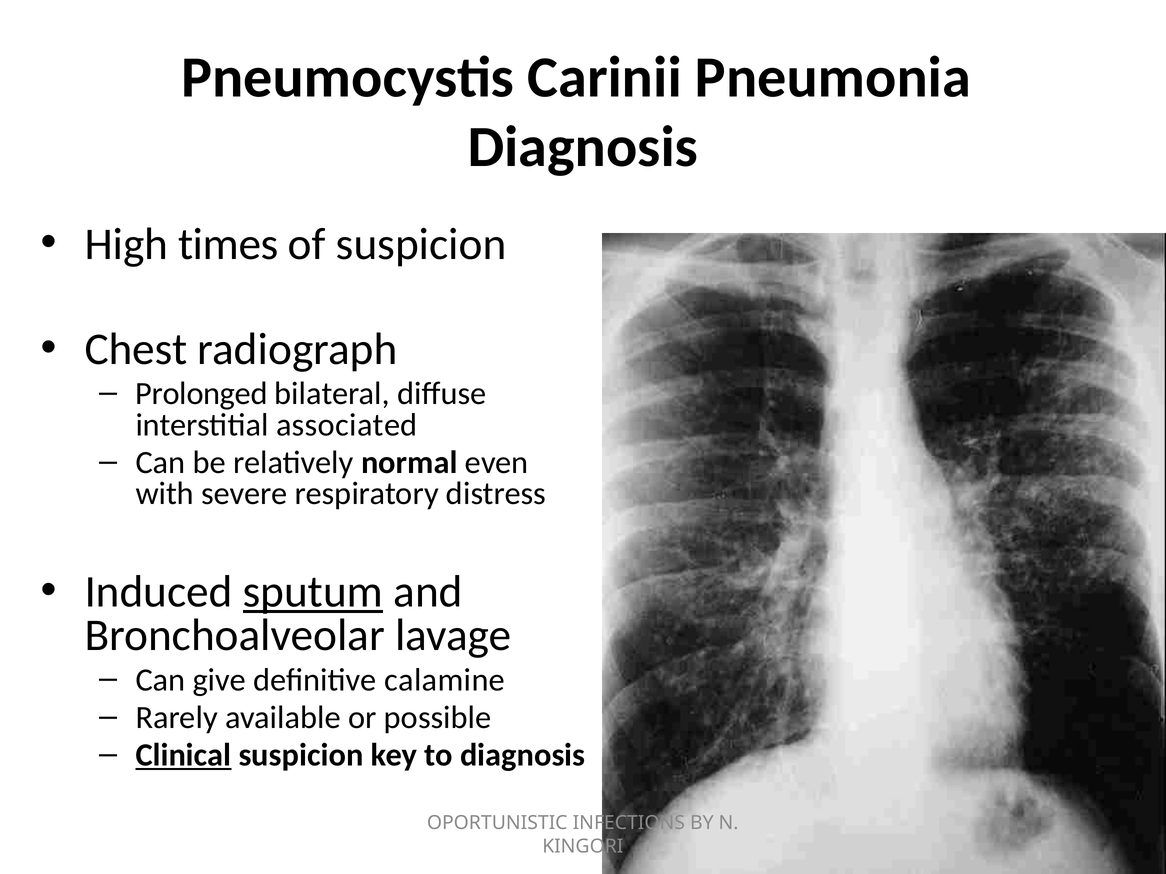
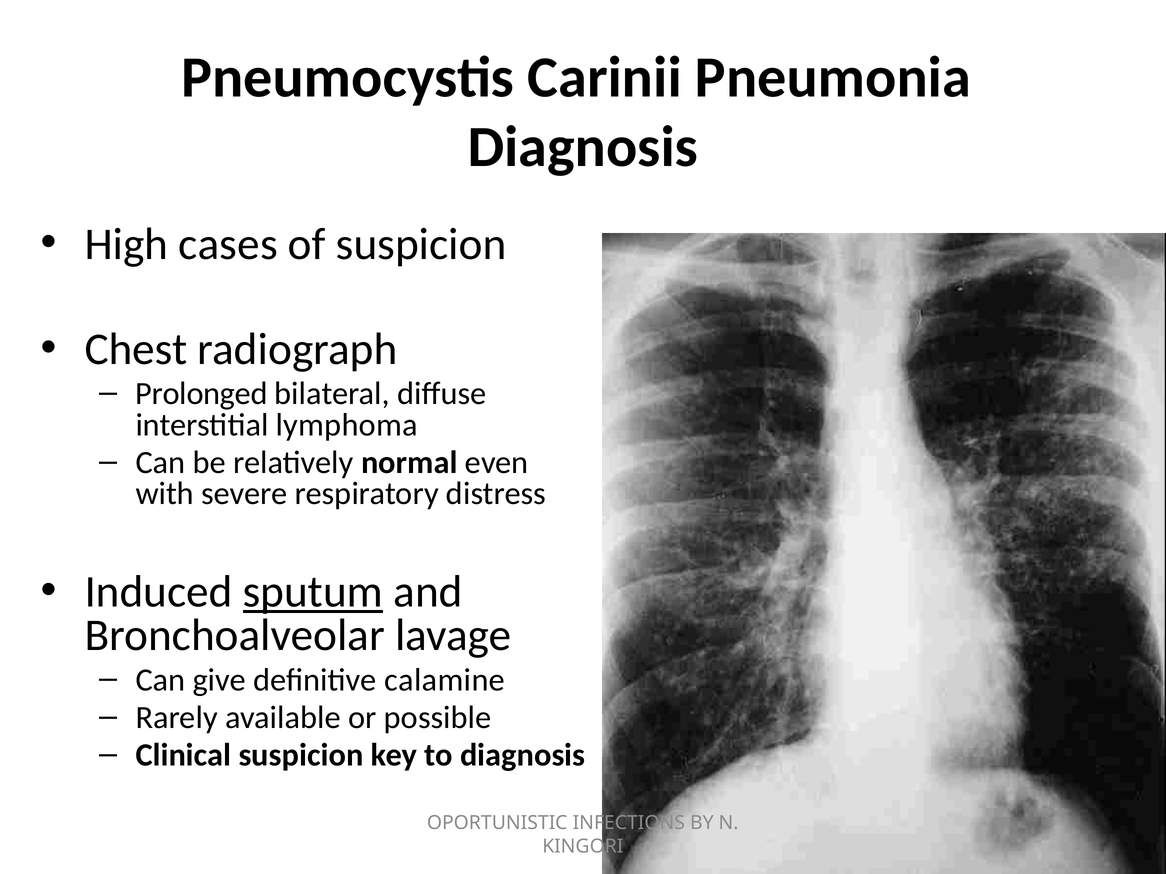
times: times -> cases
associated: associated -> lymphoma
Clinical underline: present -> none
